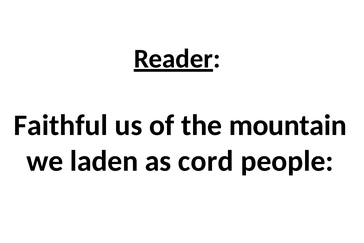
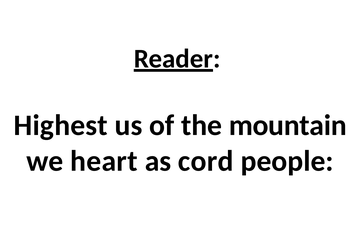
Faithful: Faithful -> Highest
laden: laden -> heart
